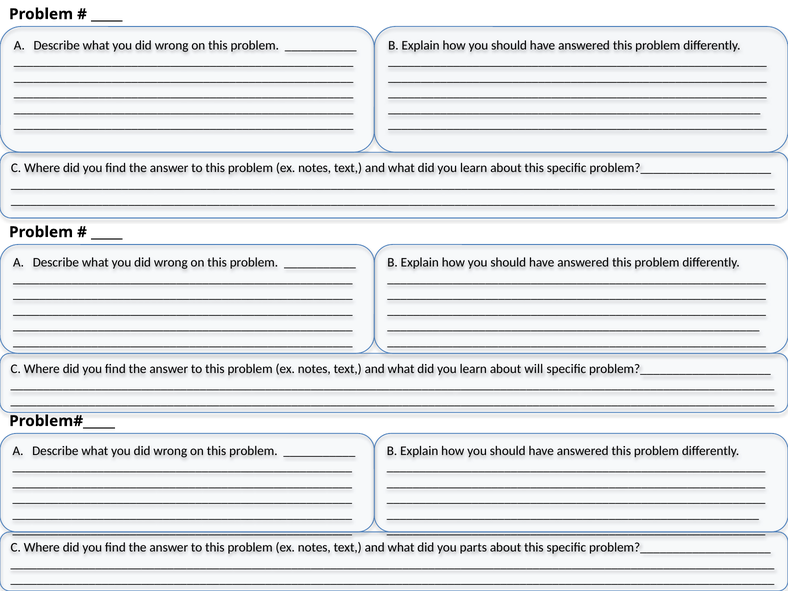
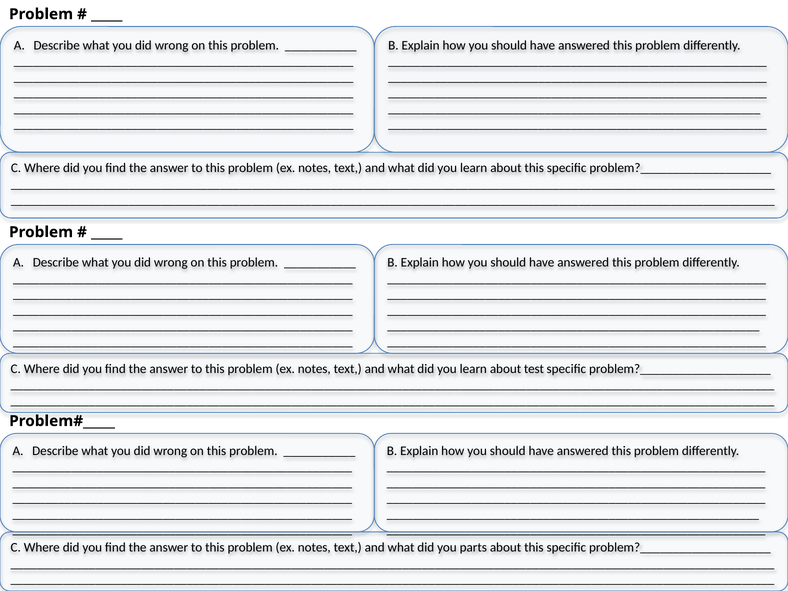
will: will -> test
